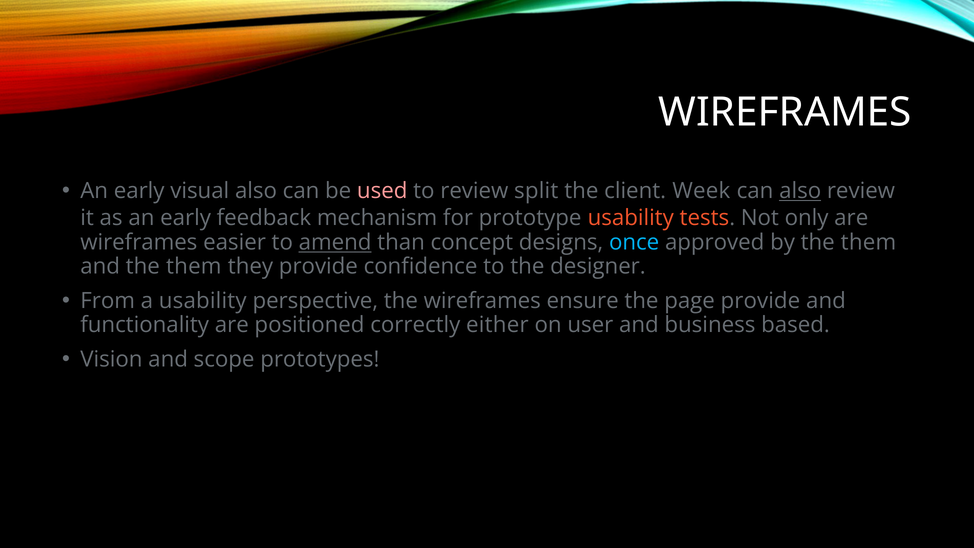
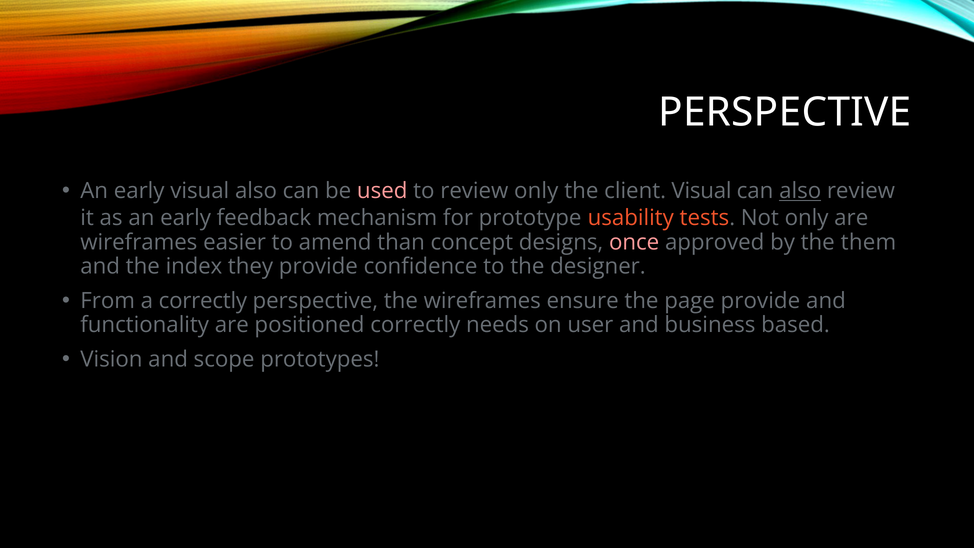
WIREFRAMES at (785, 112): WIREFRAMES -> PERSPECTIVE
review split: split -> only
client Week: Week -> Visual
amend underline: present -> none
once colour: light blue -> pink
and the them: them -> index
a usability: usability -> correctly
either: either -> needs
